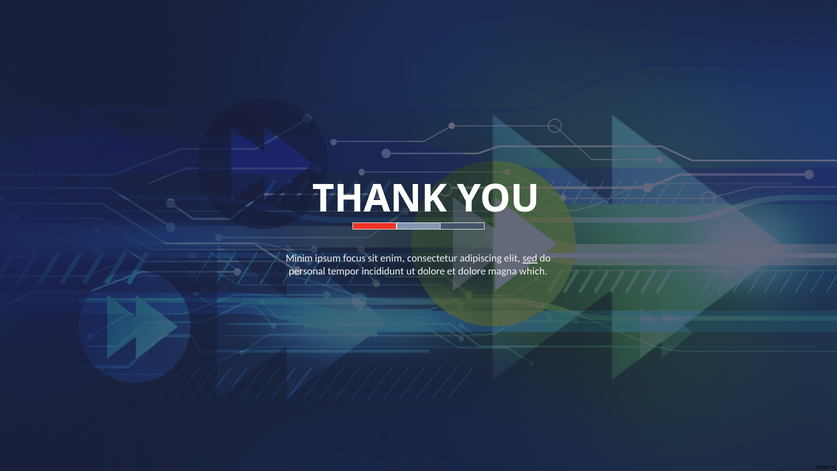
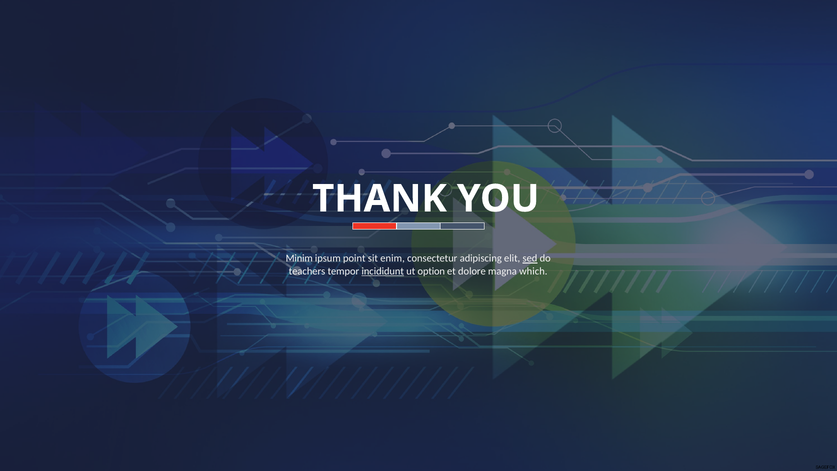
focus: focus -> point
personal: personal -> teachers
incididunt underline: none -> present
ut dolore: dolore -> option
